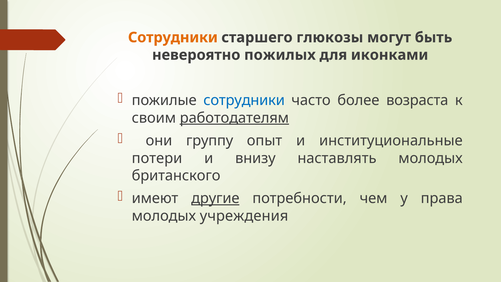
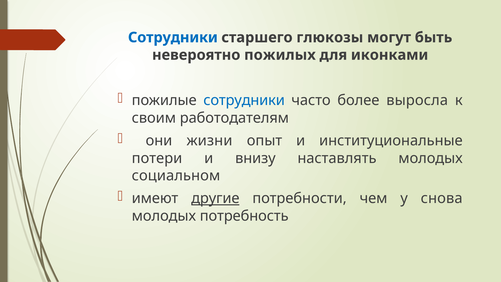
Сотрудники at (173, 37) colour: orange -> blue
возраста: возраста -> выросла
работодателям underline: present -> none
группу: группу -> жизни
британского: британского -> социальном
права: права -> снова
учреждения: учреждения -> потребность
